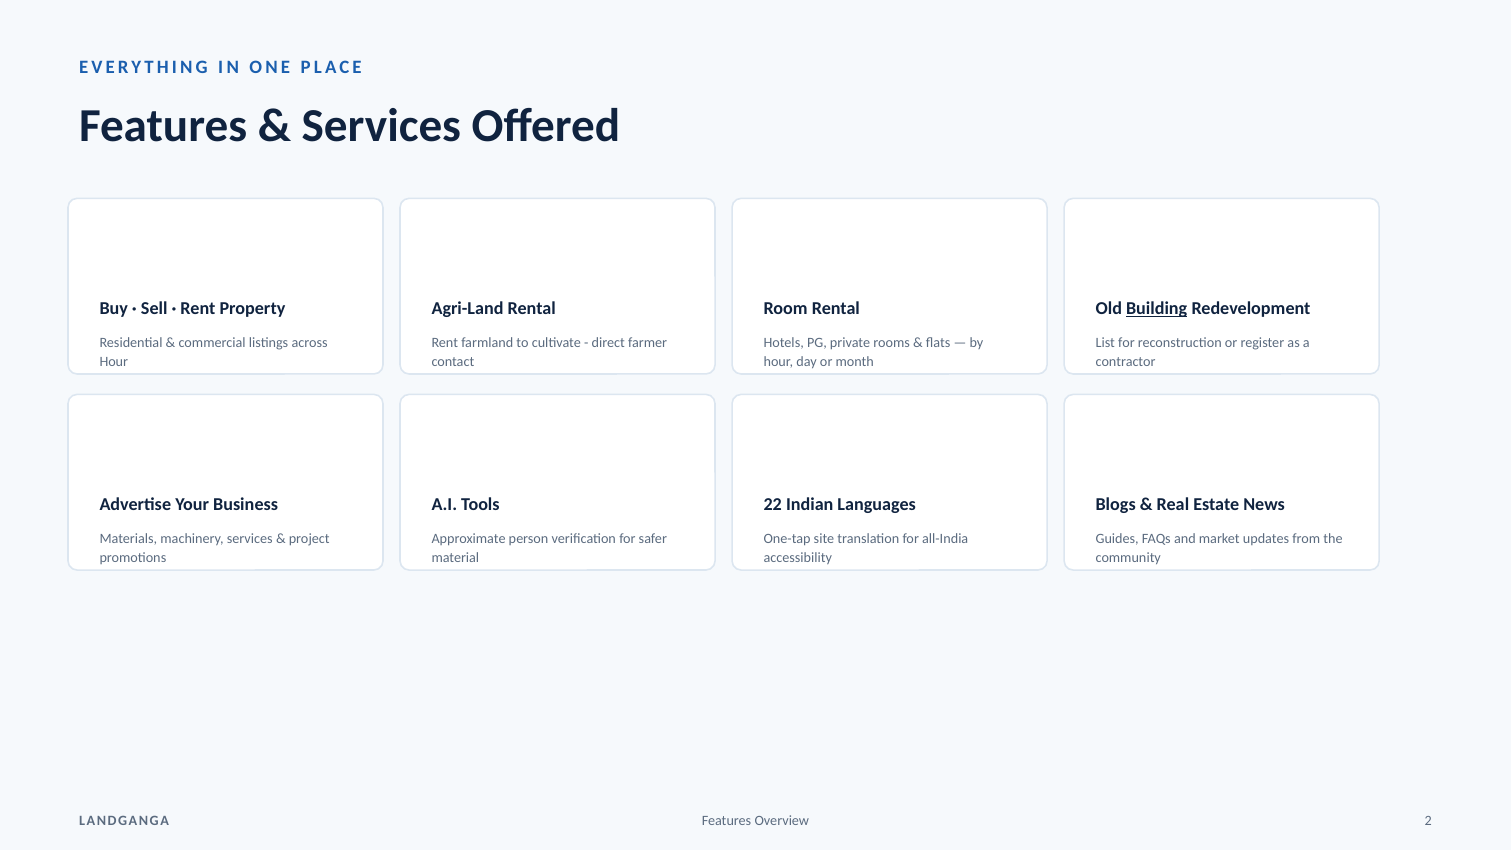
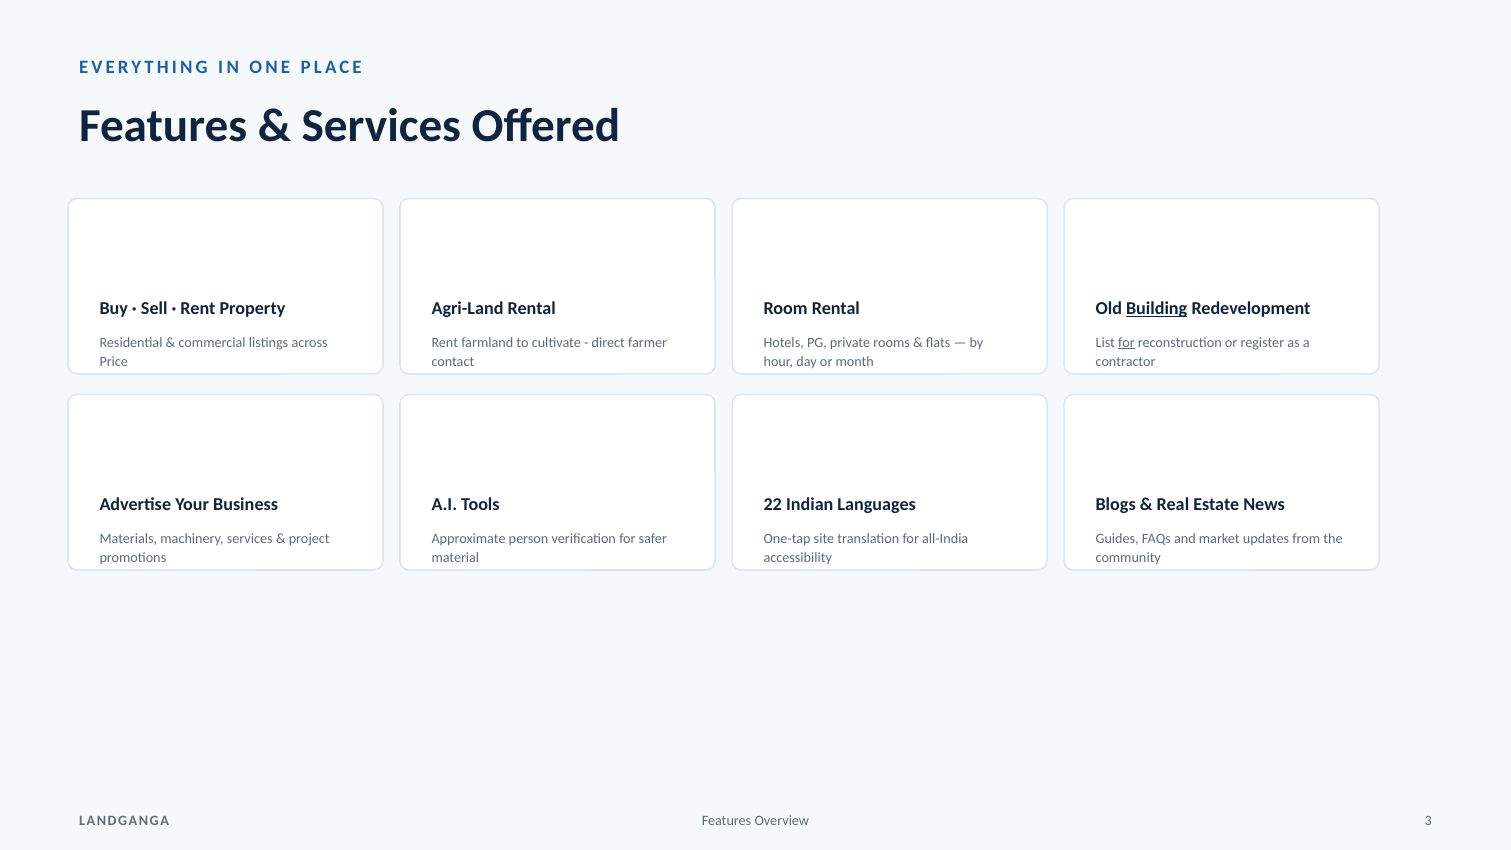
for at (1126, 343) underline: none -> present
Hour at (114, 361): Hour -> Price
2: 2 -> 3
